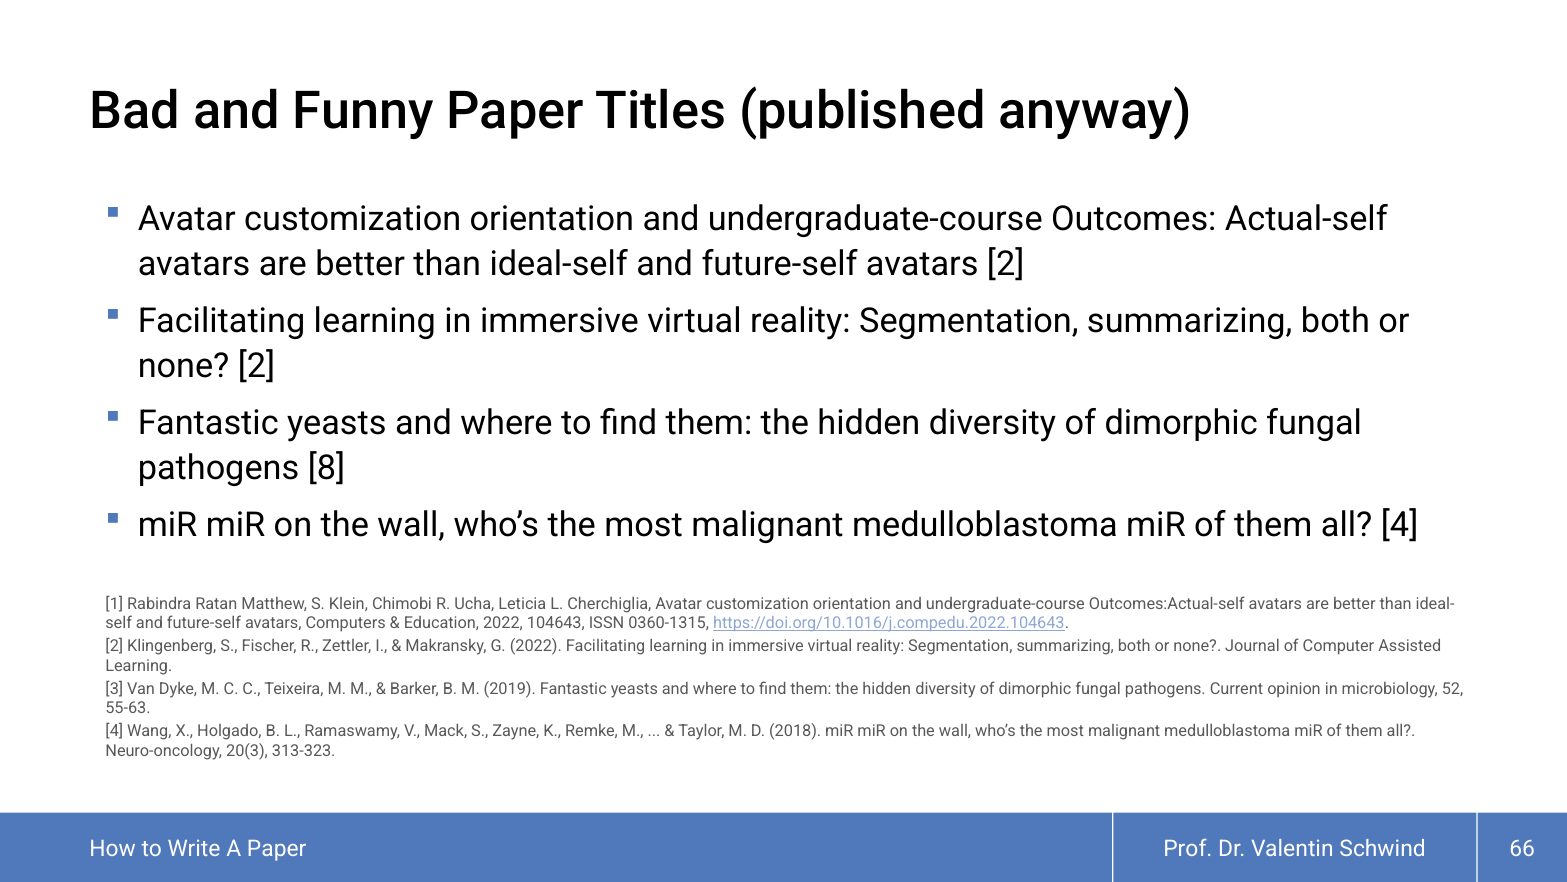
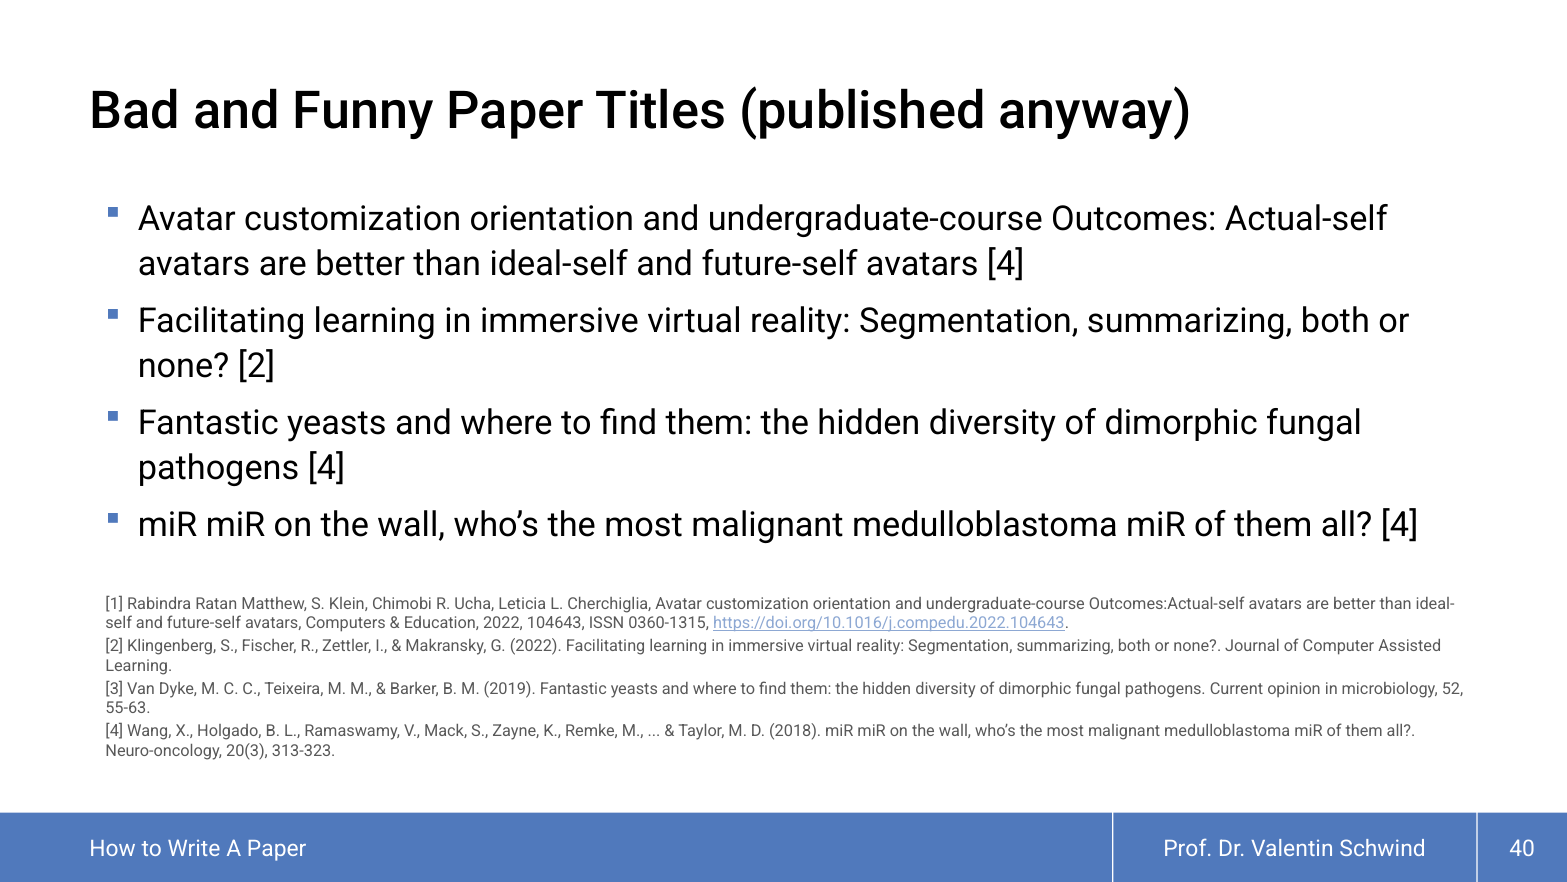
avatars 2: 2 -> 4
pathogens 8: 8 -> 4
66: 66 -> 40
